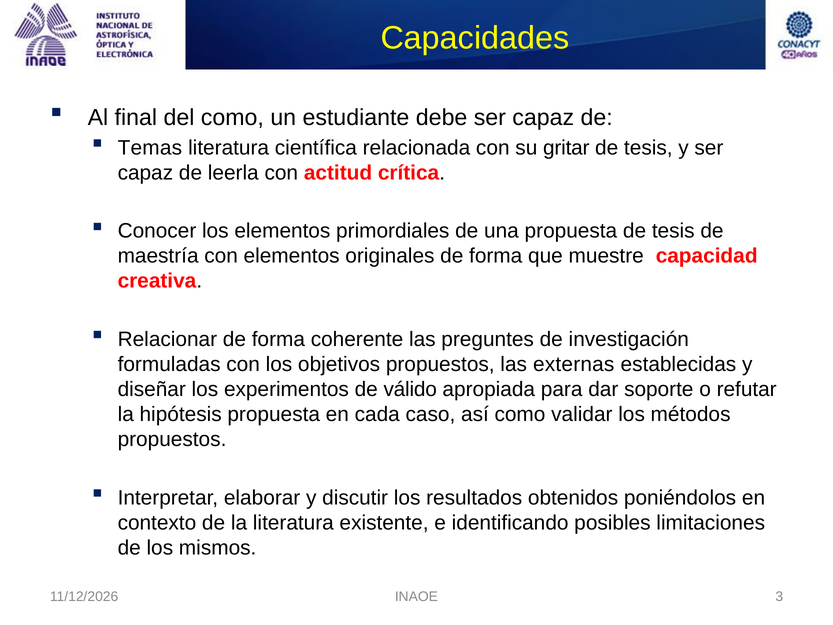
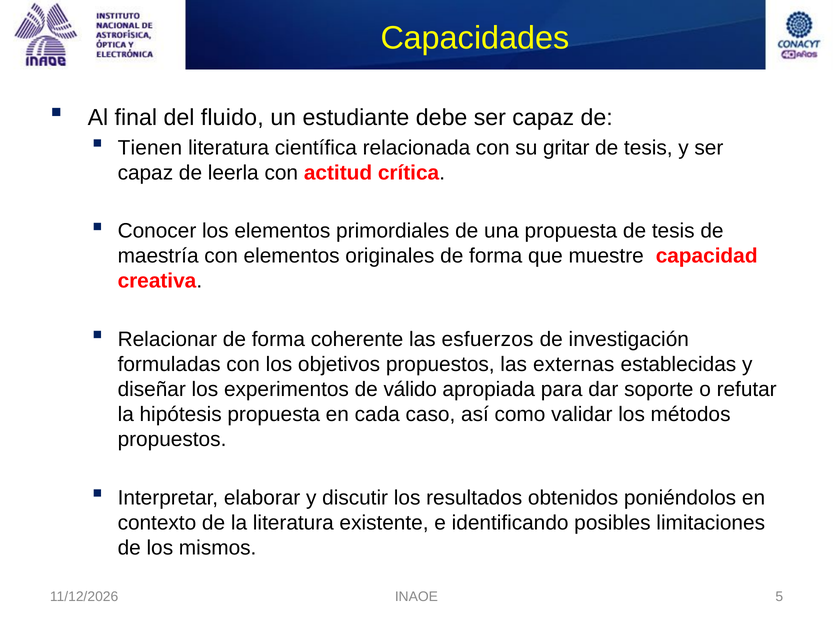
del como: como -> fluido
Temas: Temas -> Tienen
preguntes: preguntes -> esfuerzos
3: 3 -> 5
